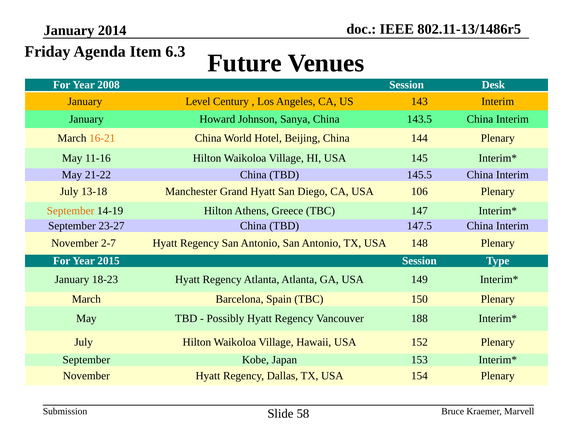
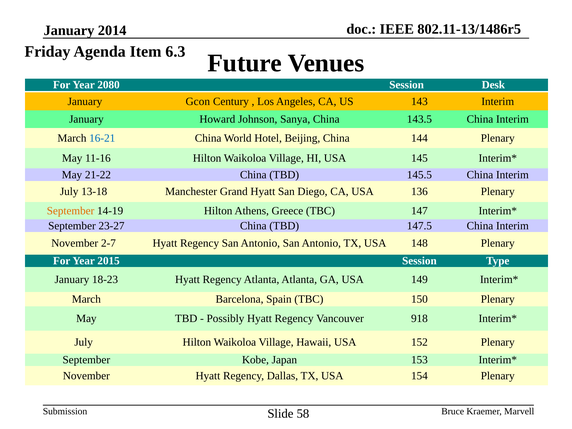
2008: 2008 -> 2080
Level: Level -> Gcon
16-21 colour: orange -> blue
106: 106 -> 136
188: 188 -> 918
